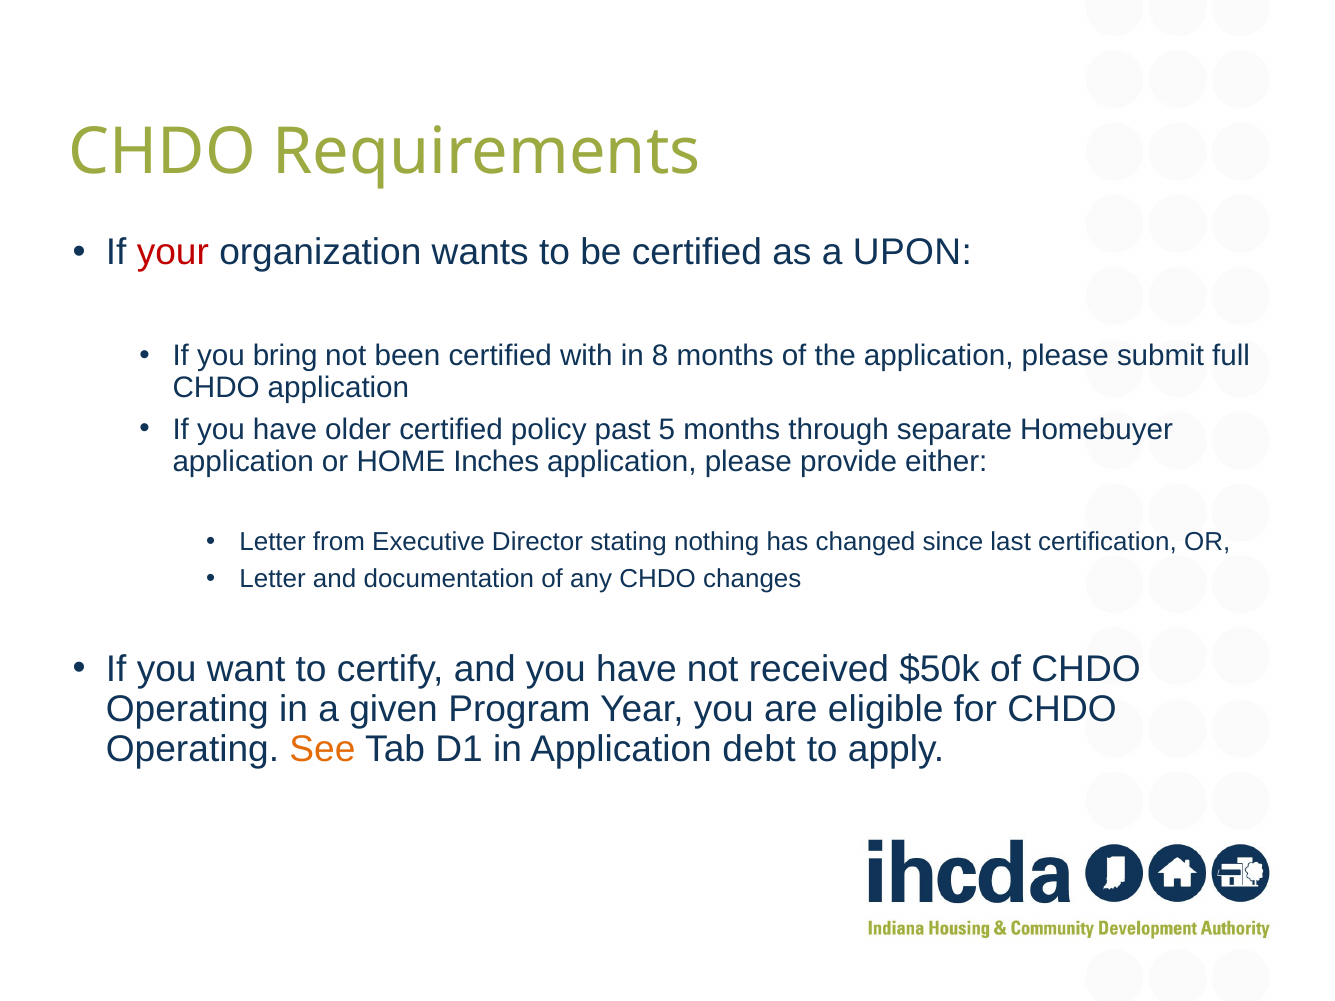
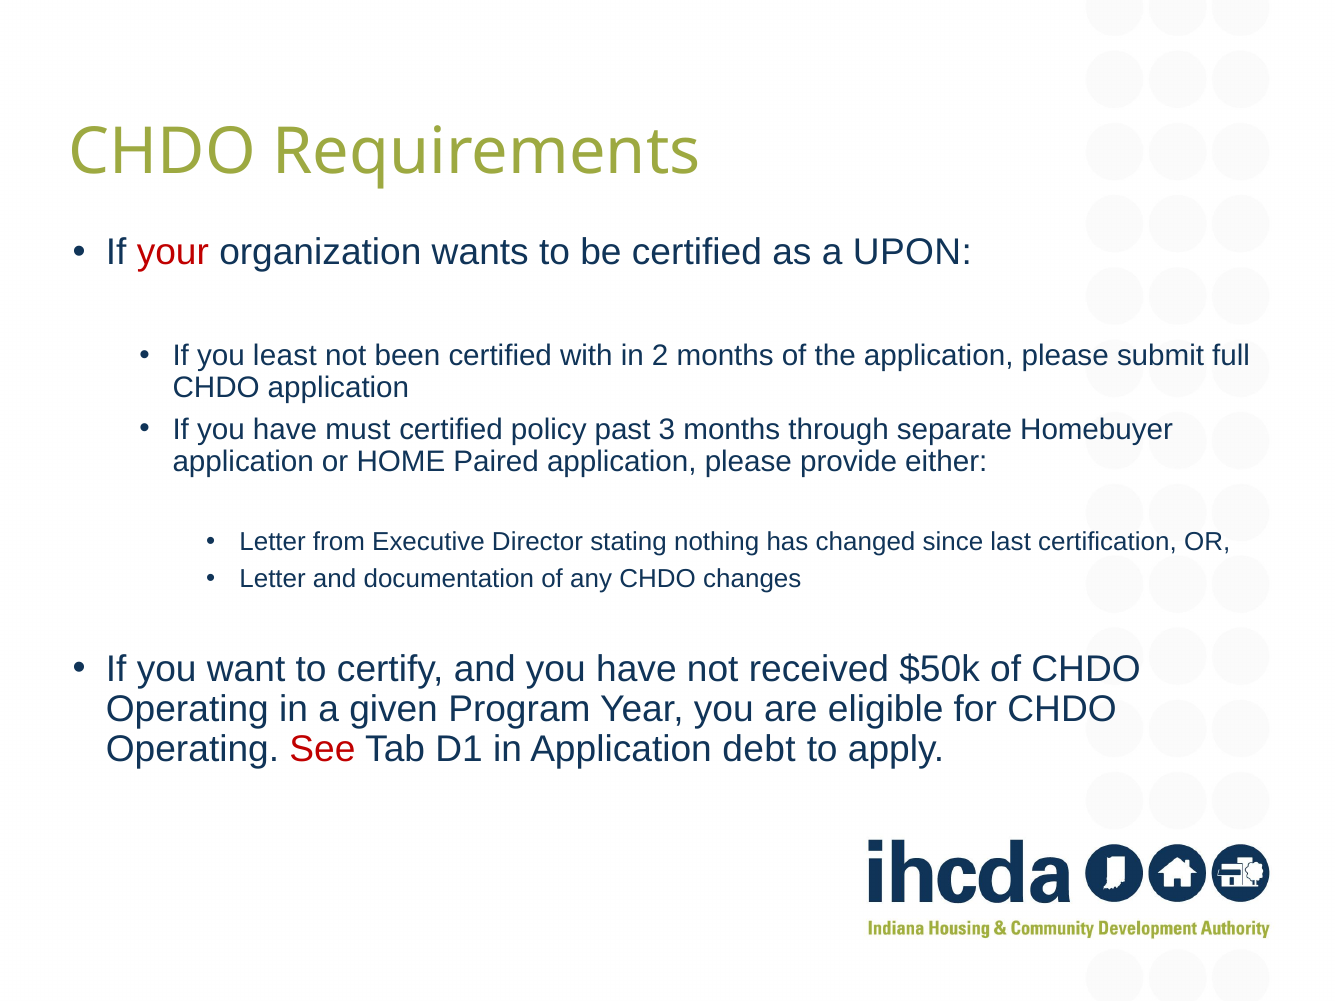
bring: bring -> least
8: 8 -> 2
older: older -> must
5: 5 -> 3
Inches: Inches -> Paired
See colour: orange -> red
